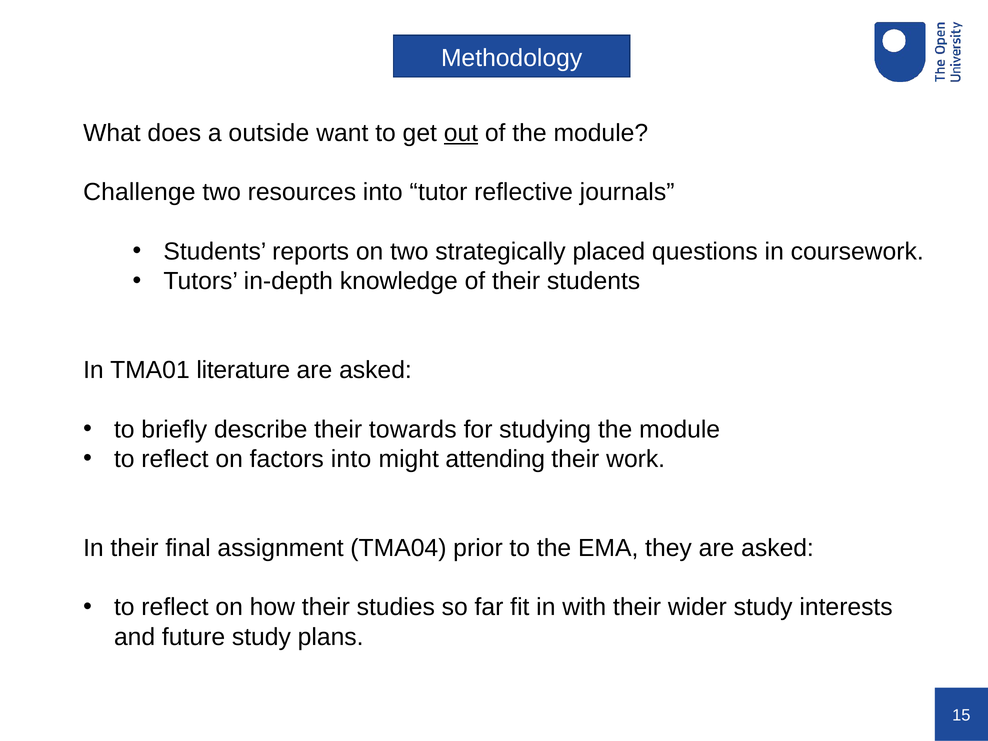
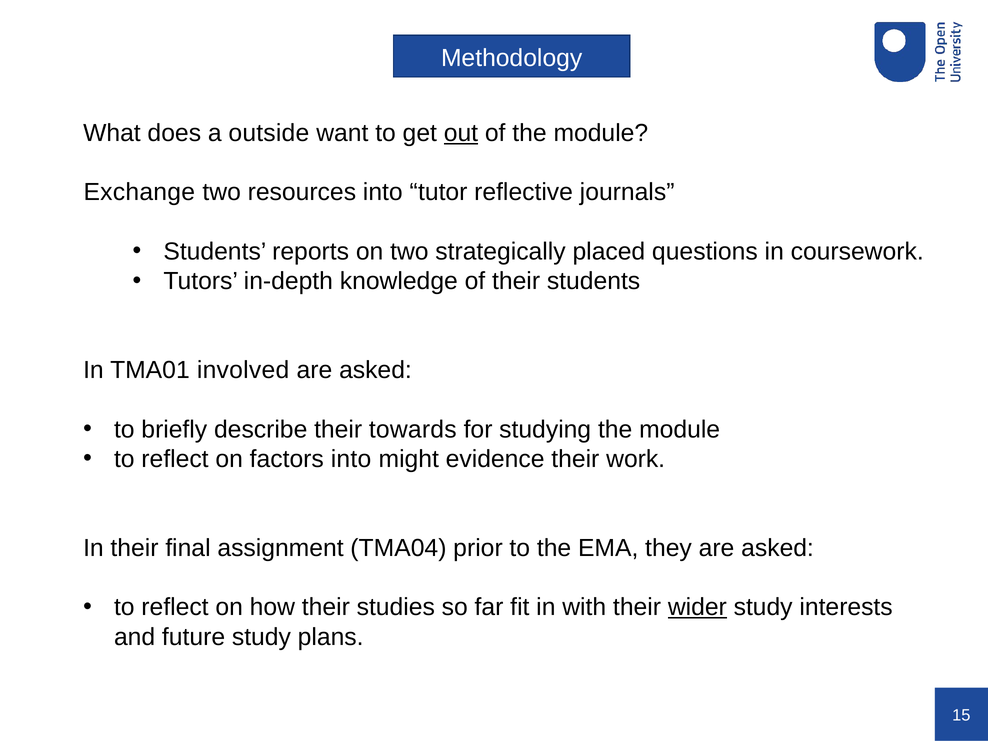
Challenge: Challenge -> Exchange
literature: literature -> involved
attending: attending -> evidence
wider underline: none -> present
